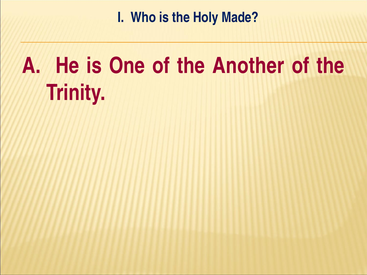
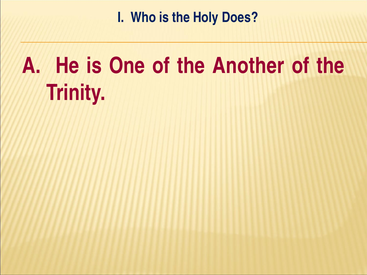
Made: Made -> Does
